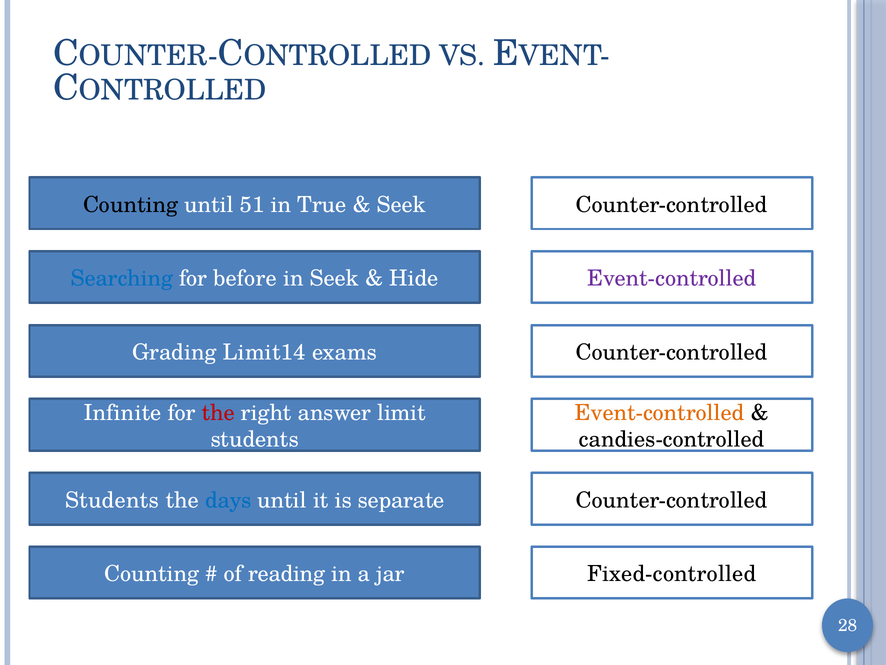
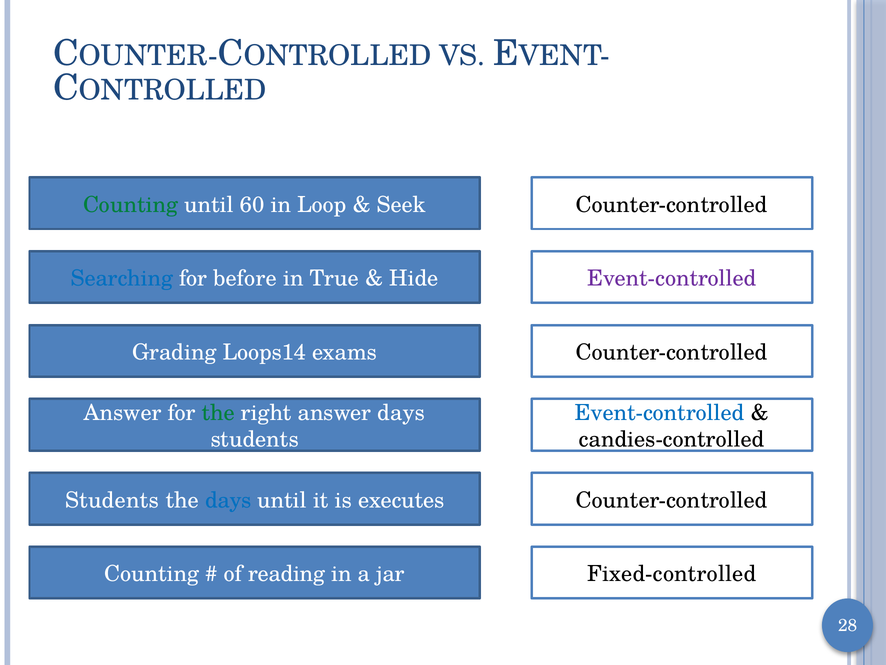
Counting at (131, 205) colour: black -> green
51: 51 -> 60
True: True -> Loop
in Seek: Seek -> True
Limit14: Limit14 -> Loops14
Infinite at (123, 413): Infinite -> Answer
the at (218, 413) colour: red -> green
answer limit: limit -> days
Event-controlled at (660, 413) colour: orange -> blue
separate: separate -> executes
